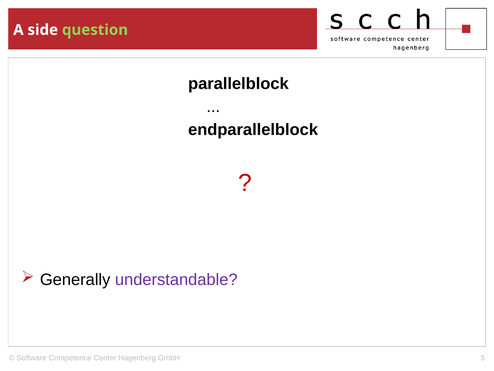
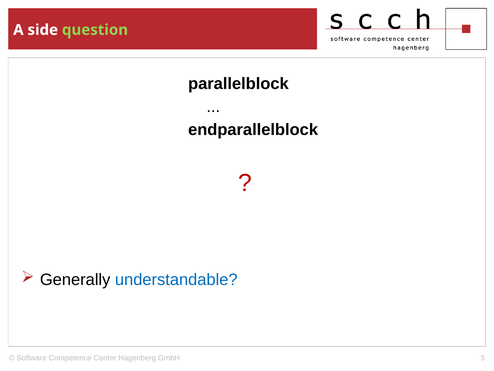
understandable colour: purple -> blue
